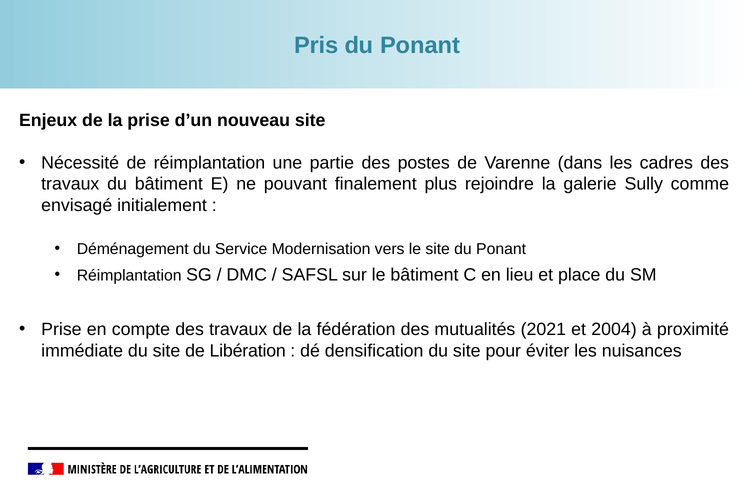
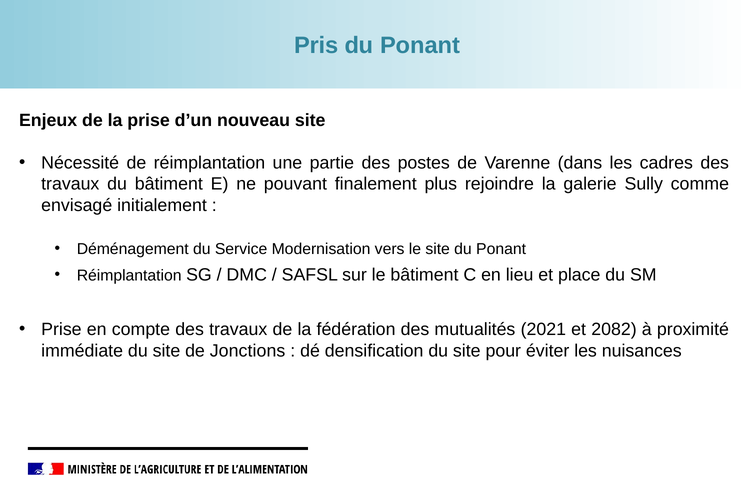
2004: 2004 -> 2082
Libération: Libération -> Jonctions
